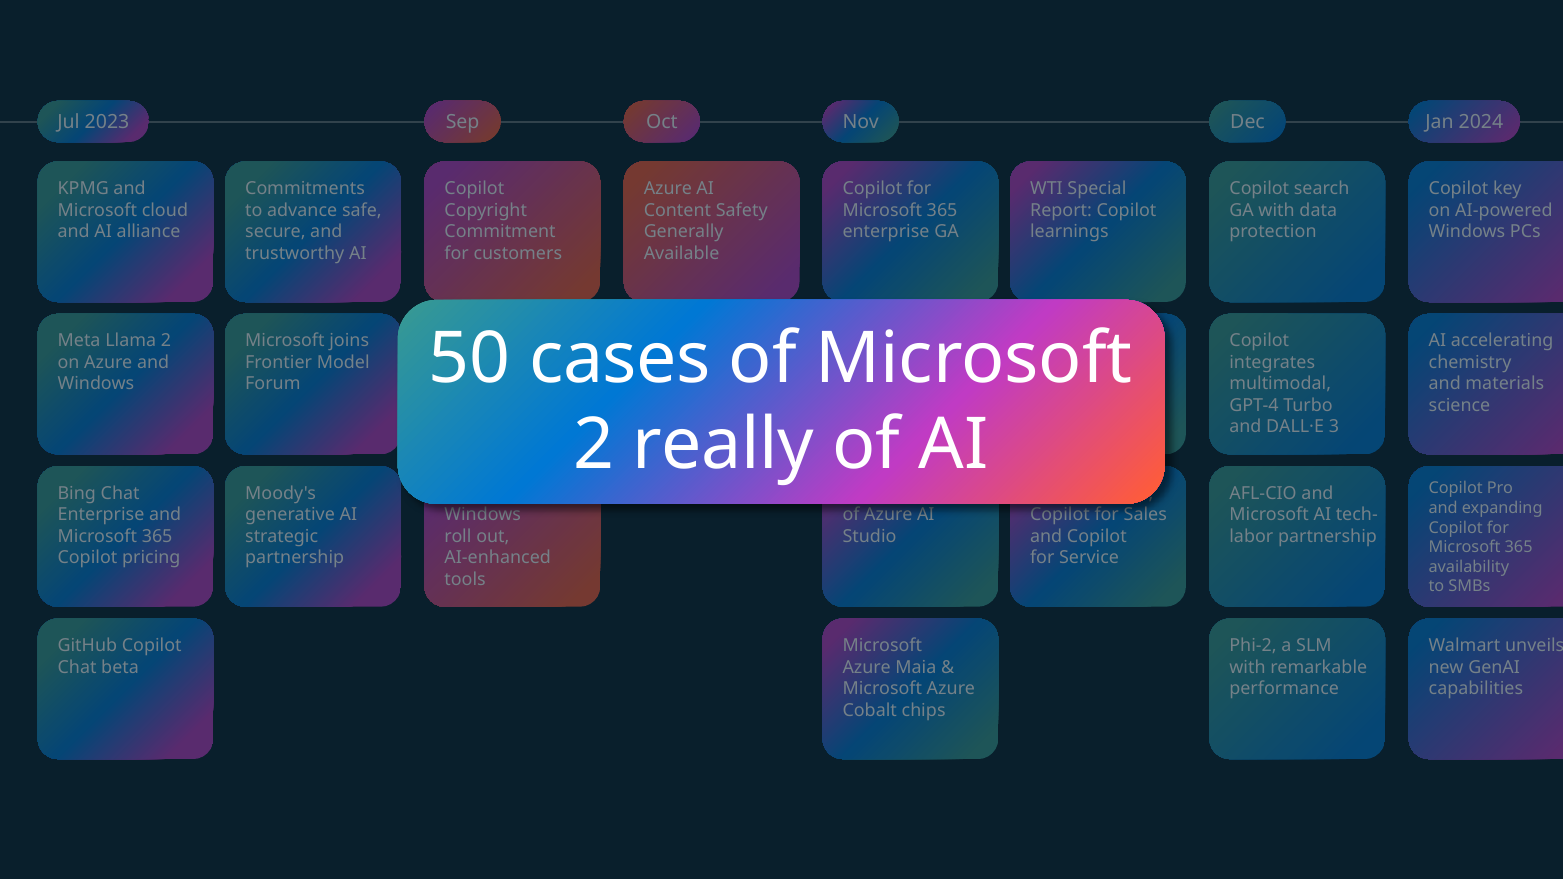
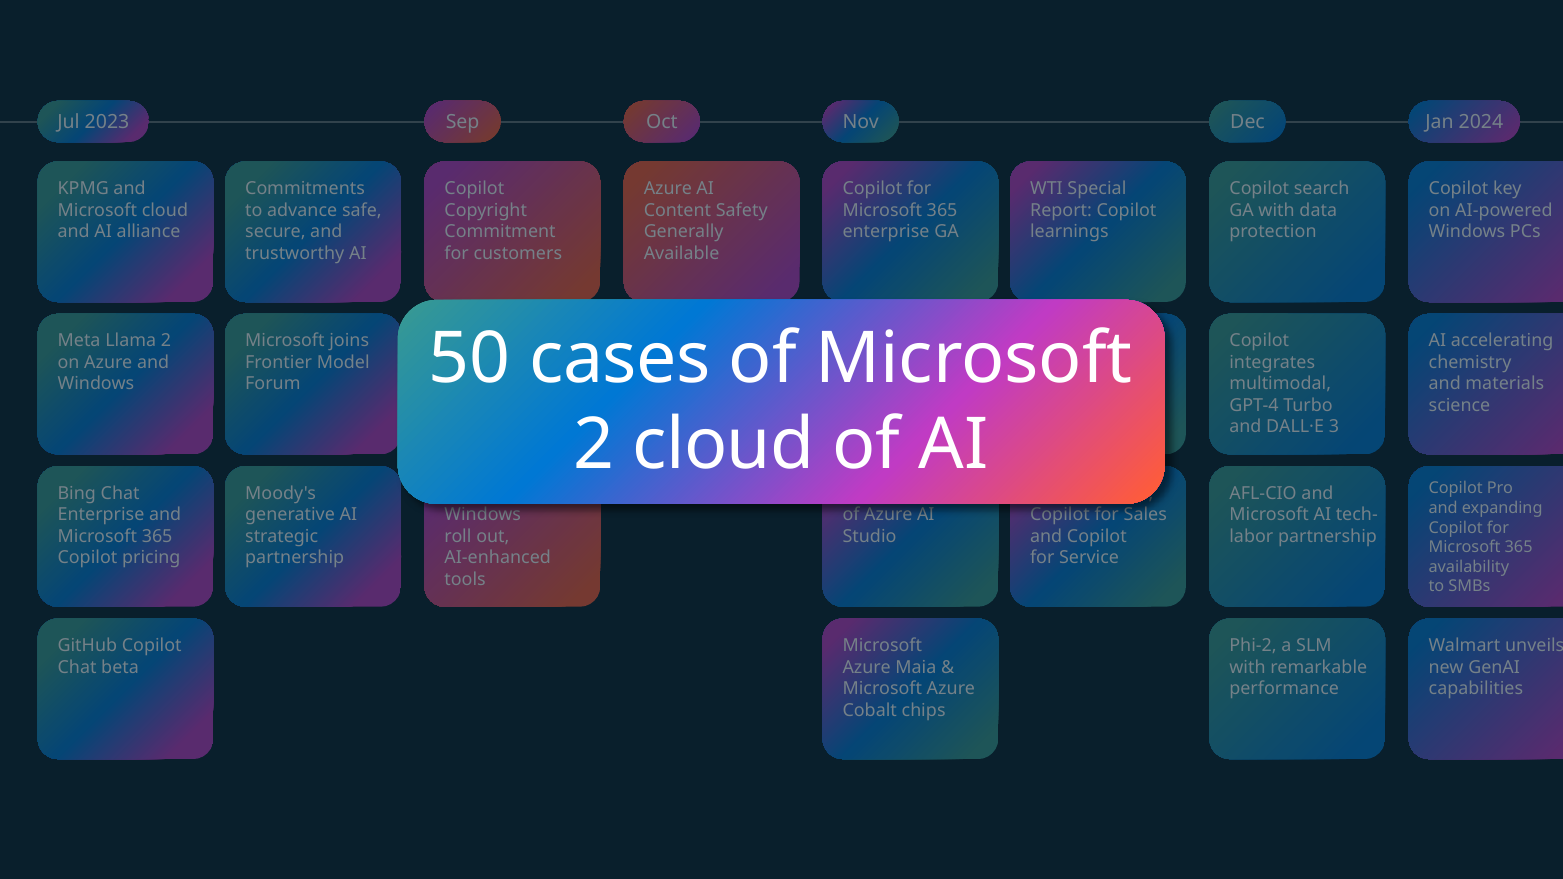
2 really: really -> cloud
